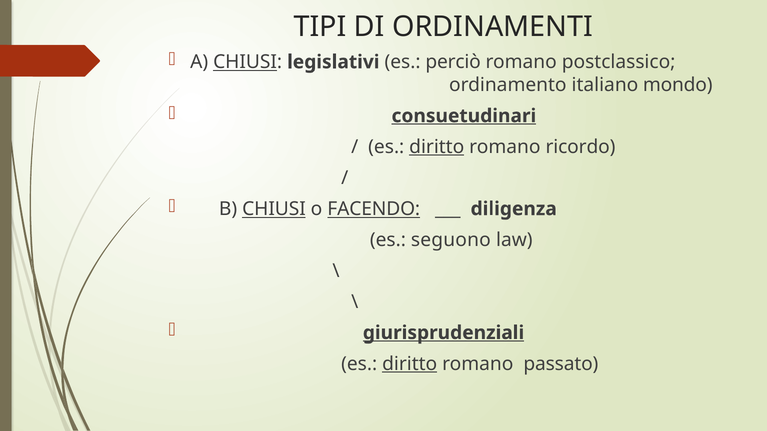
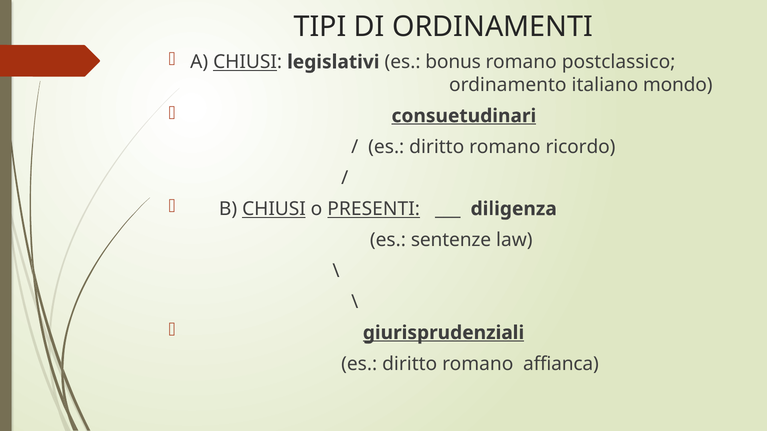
perciò: perciò -> bonus
diritto at (437, 147) underline: present -> none
FACENDO: FACENDO -> PRESENTI
seguono: seguono -> sentenze
diritto at (410, 364) underline: present -> none
passato: passato -> affianca
